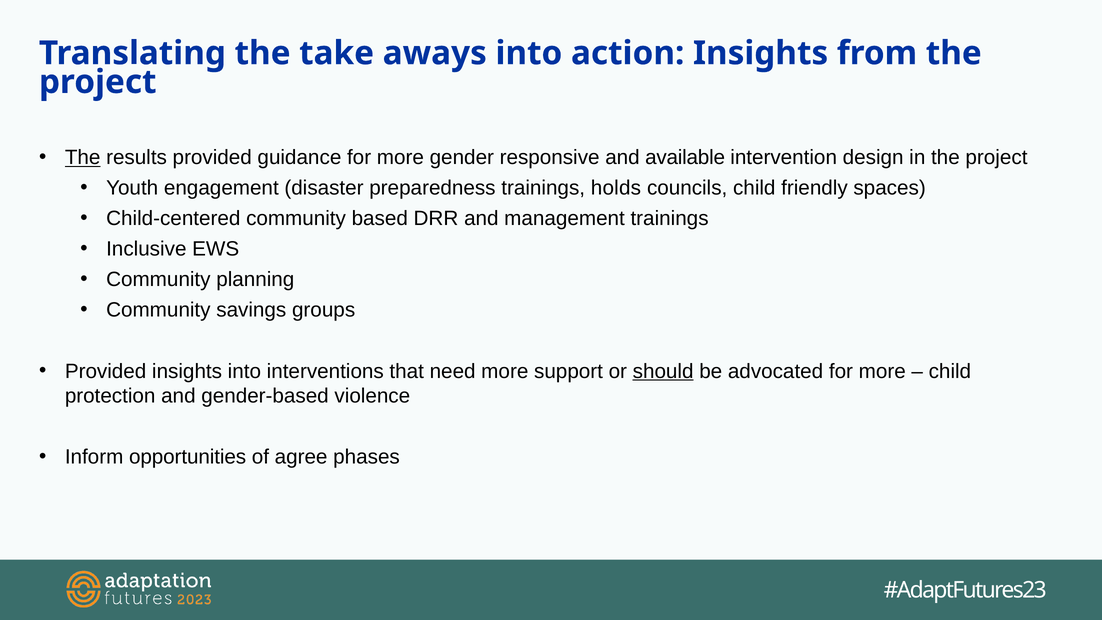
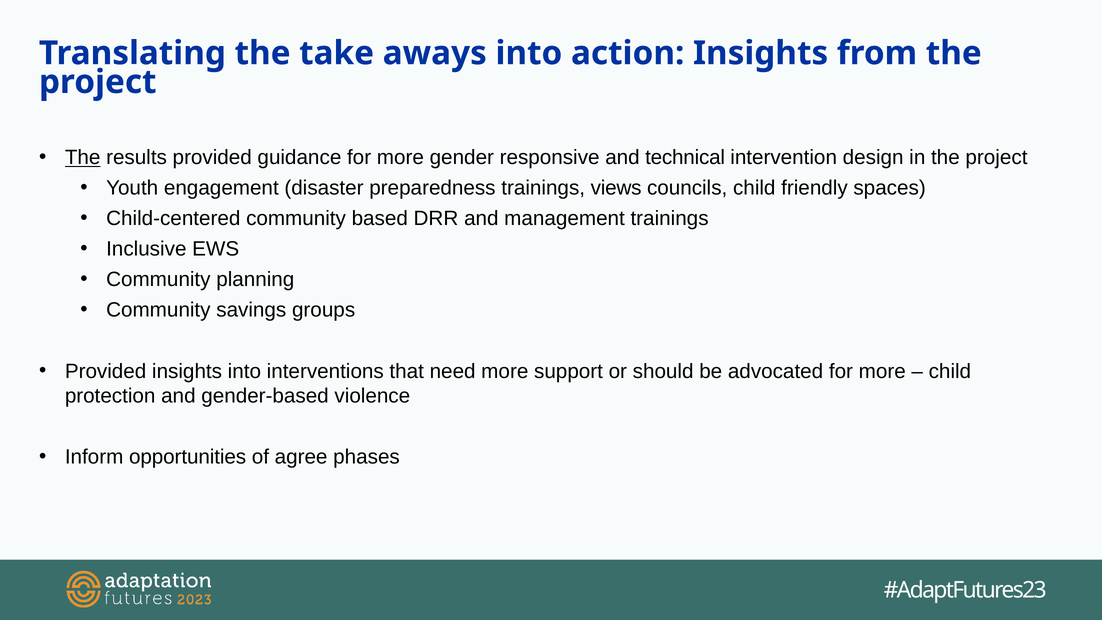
available: available -> technical
holds: holds -> views
should underline: present -> none
